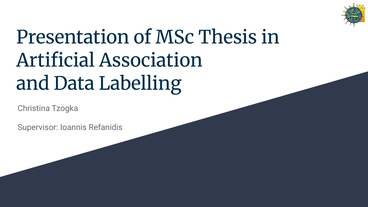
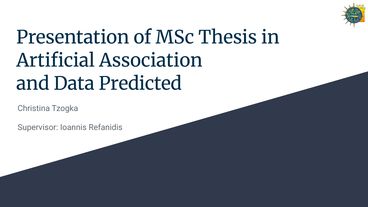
Labelling: Labelling -> Predicted
